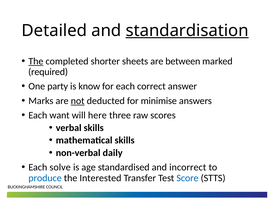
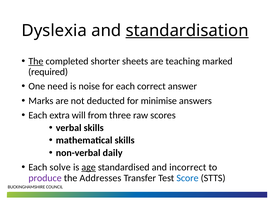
Detailed: Detailed -> Dyslexia
between: between -> teaching
party: party -> need
know: know -> noise
not underline: present -> none
want: want -> extra
here: here -> from
age underline: none -> present
produce colour: blue -> purple
Interested: Interested -> Addresses
